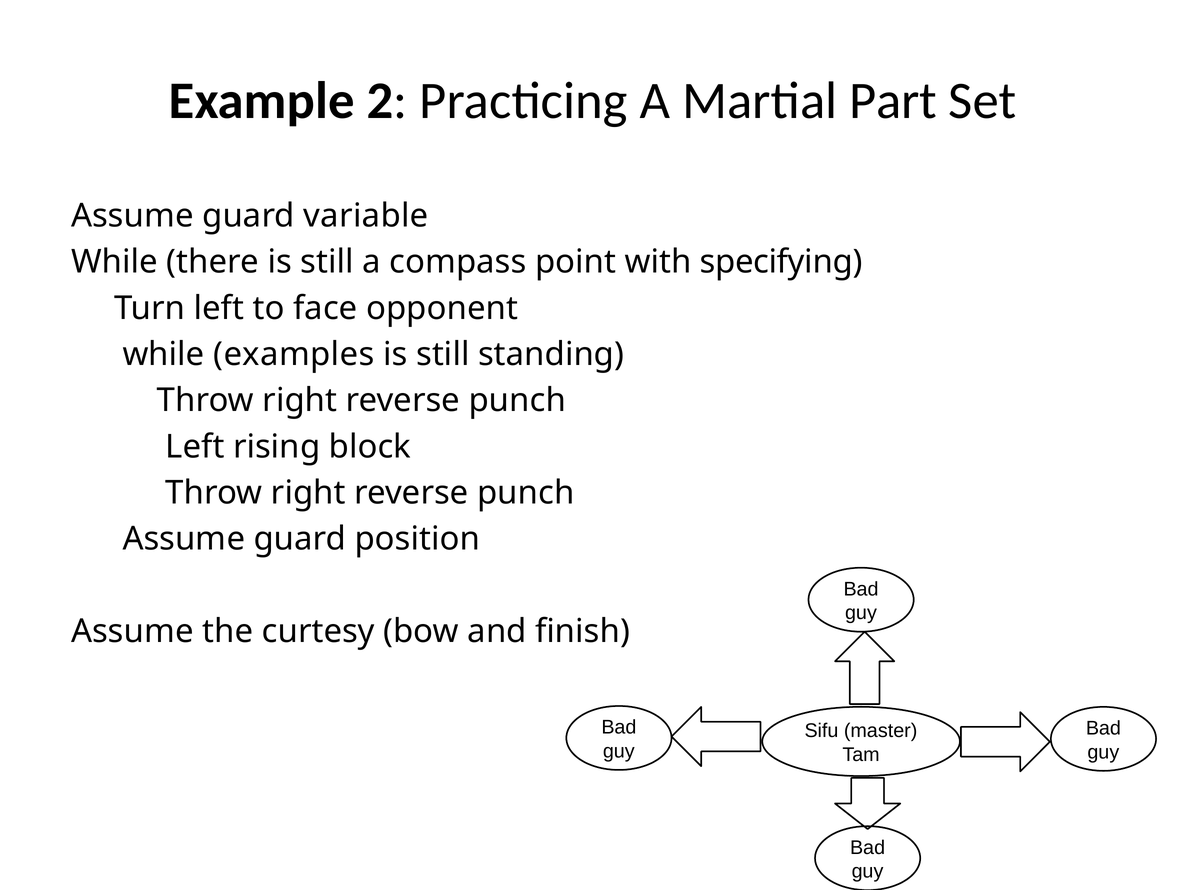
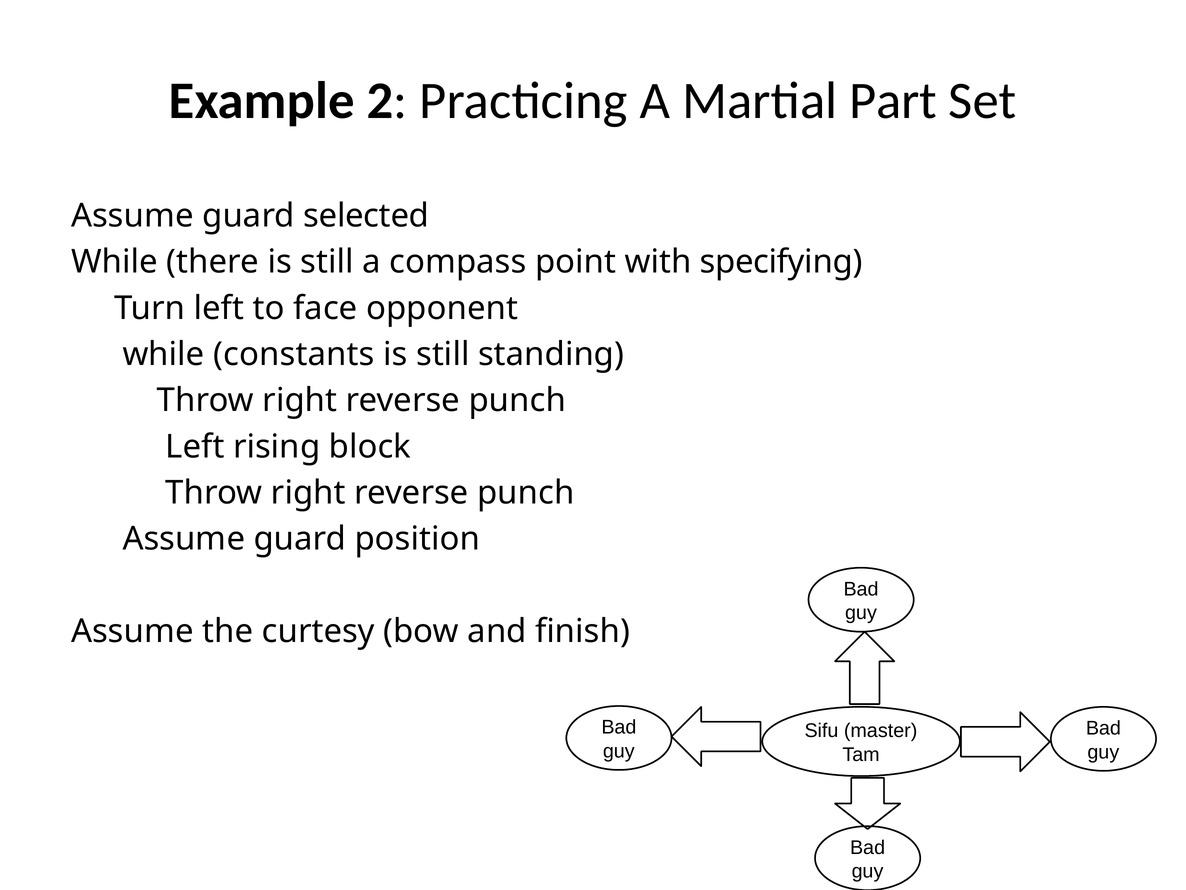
variable: variable -> selected
examples: examples -> constants
